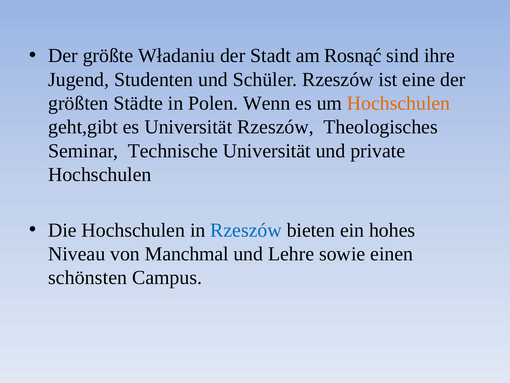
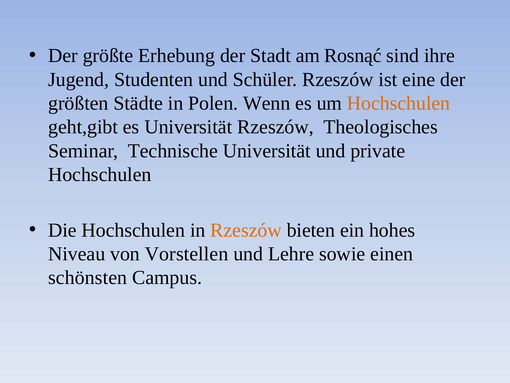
Władaniu: Władaniu -> Erhebung
Rzeszów at (246, 230) colour: blue -> orange
Manchmal: Manchmal -> Vorstellen
